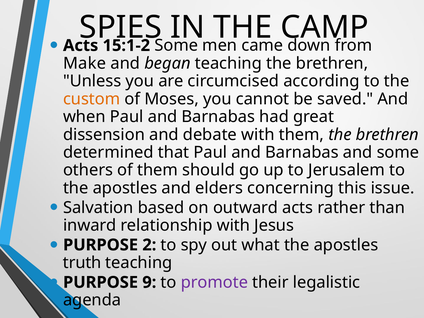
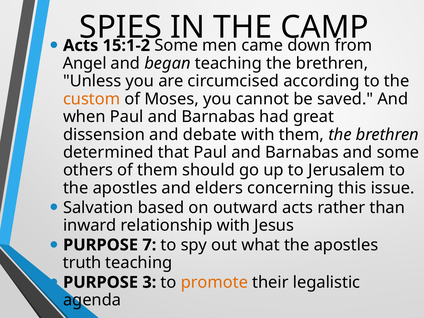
Make: Make -> Angel
2: 2 -> 7
9: 9 -> 3
promote colour: purple -> orange
